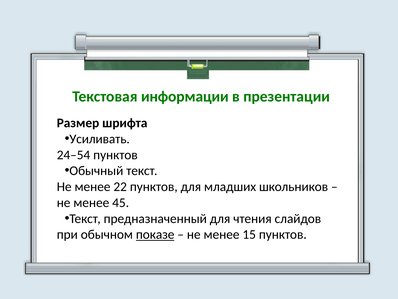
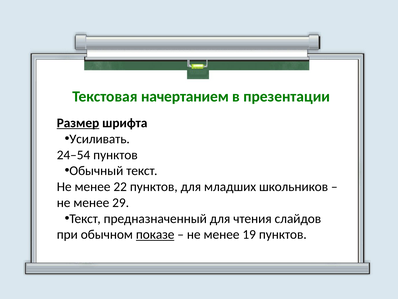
информации: информации -> начертанием
Размер underline: none -> present
45: 45 -> 29
15: 15 -> 19
